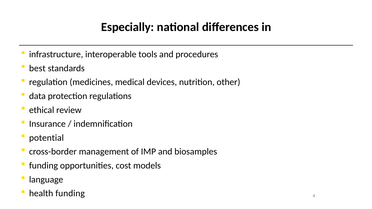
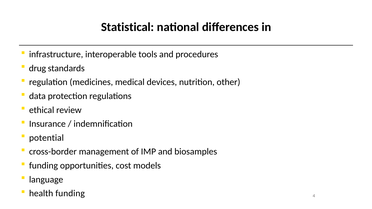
Especially: Especially -> Statistical
best: best -> drug
